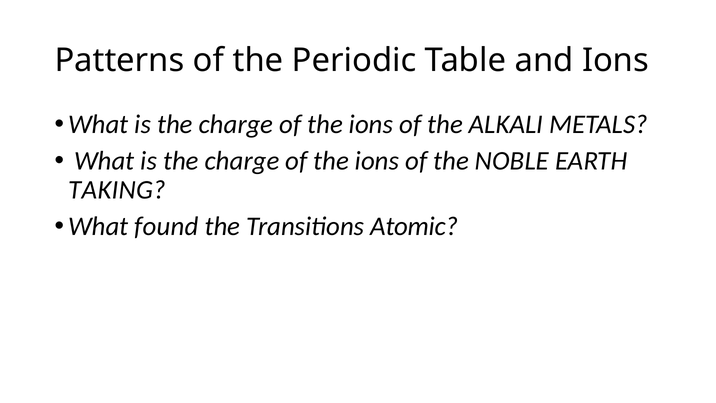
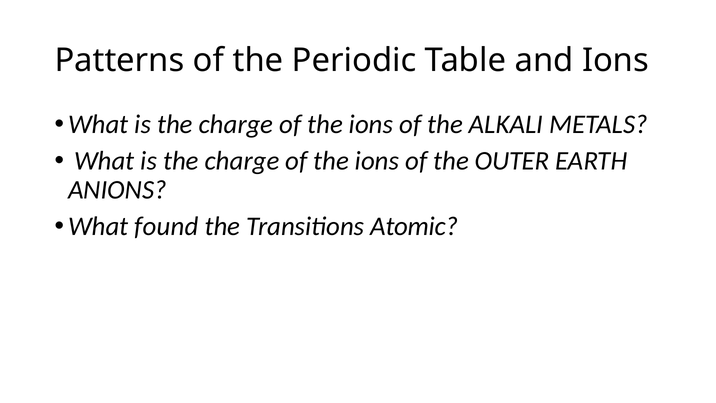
NOBLE: NOBLE -> OUTER
TAKING: TAKING -> ANIONS
